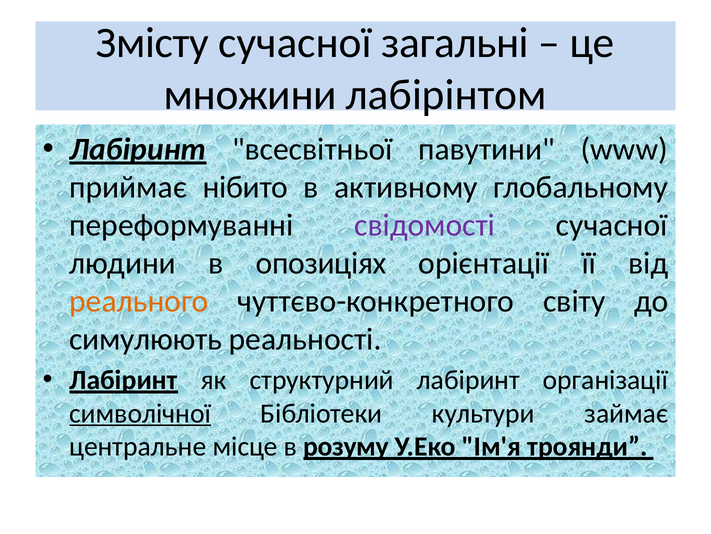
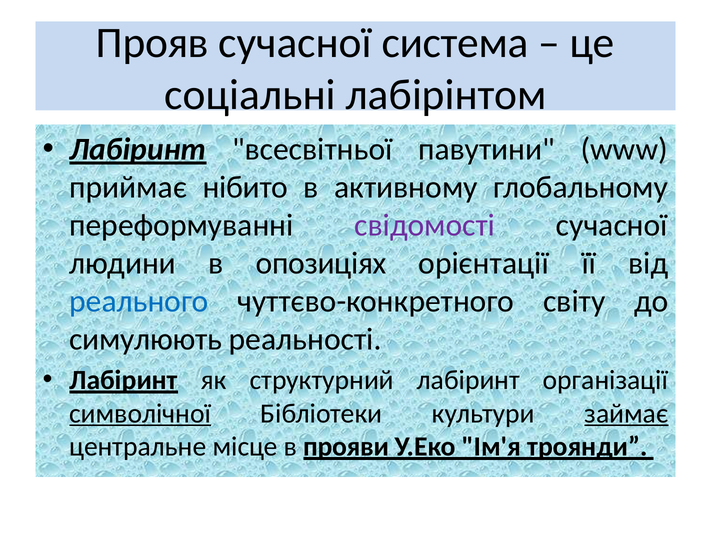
Змісту: Змісту -> Прояв
загальні: загальні -> система
множини: множини -> соціальні
реального colour: orange -> blue
займає underline: none -> present
розуму: розуму -> прояви
